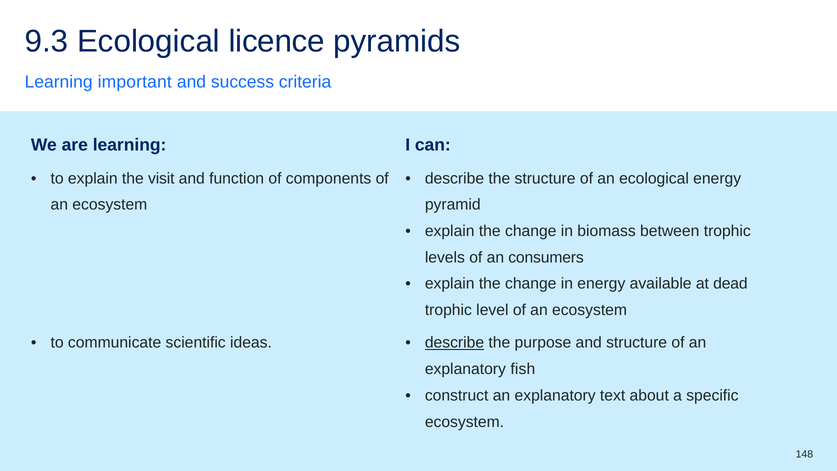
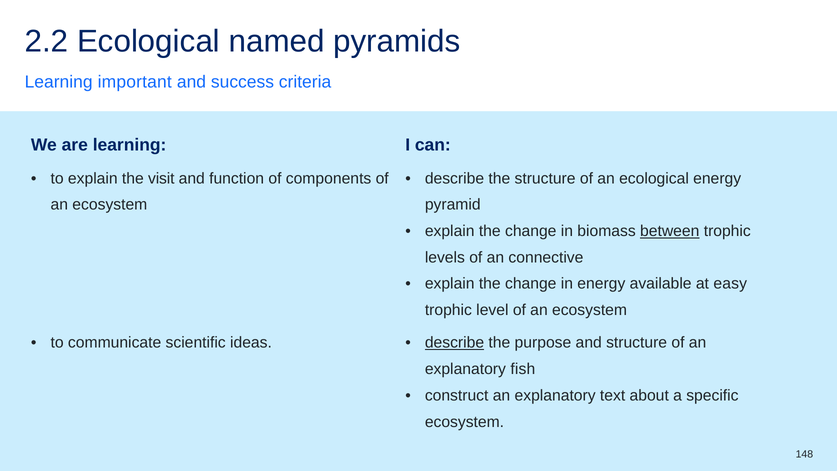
9.3: 9.3 -> 2.2
licence: licence -> named
between underline: none -> present
consumers: consumers -> connective
dead: dead -> easy
